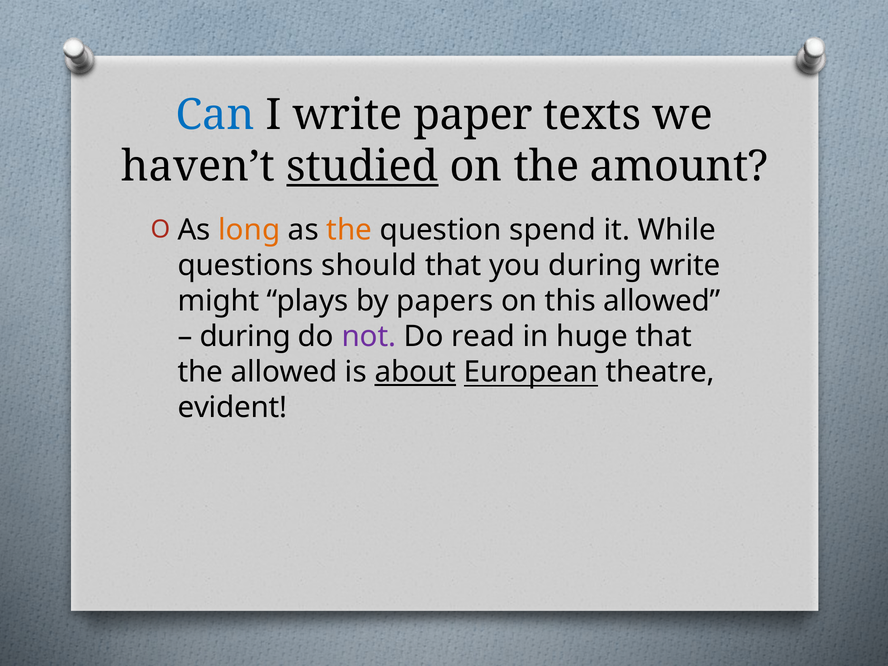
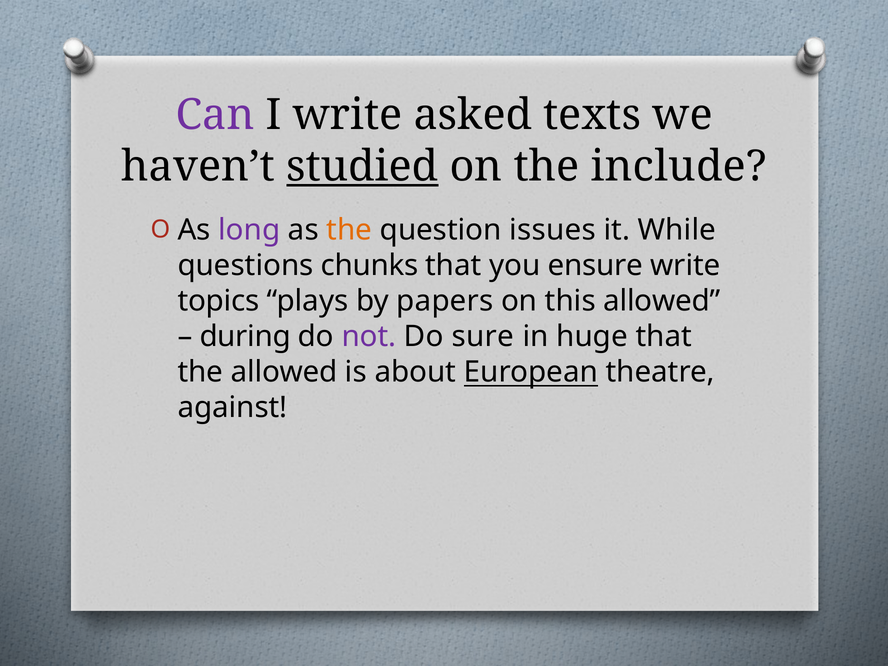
Can colour: blue -> purple
paper: paper -> asked
amount: amount -> include
long colour: orange -> purple
spend: spend -> issues
should: should -> chunks
you during: during -> ensure
might: might -> topics
read: read -> sure
about underline: present -> none
evident: evident -> against
